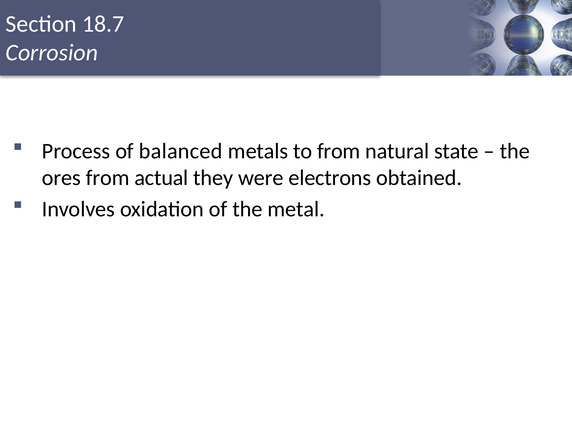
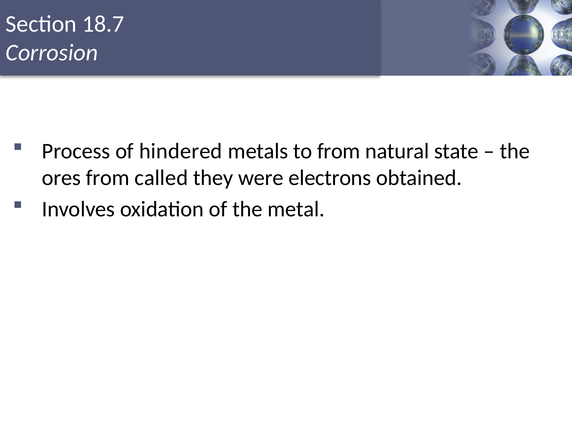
balanced: balanced -> hindered
actual: actual -> called
